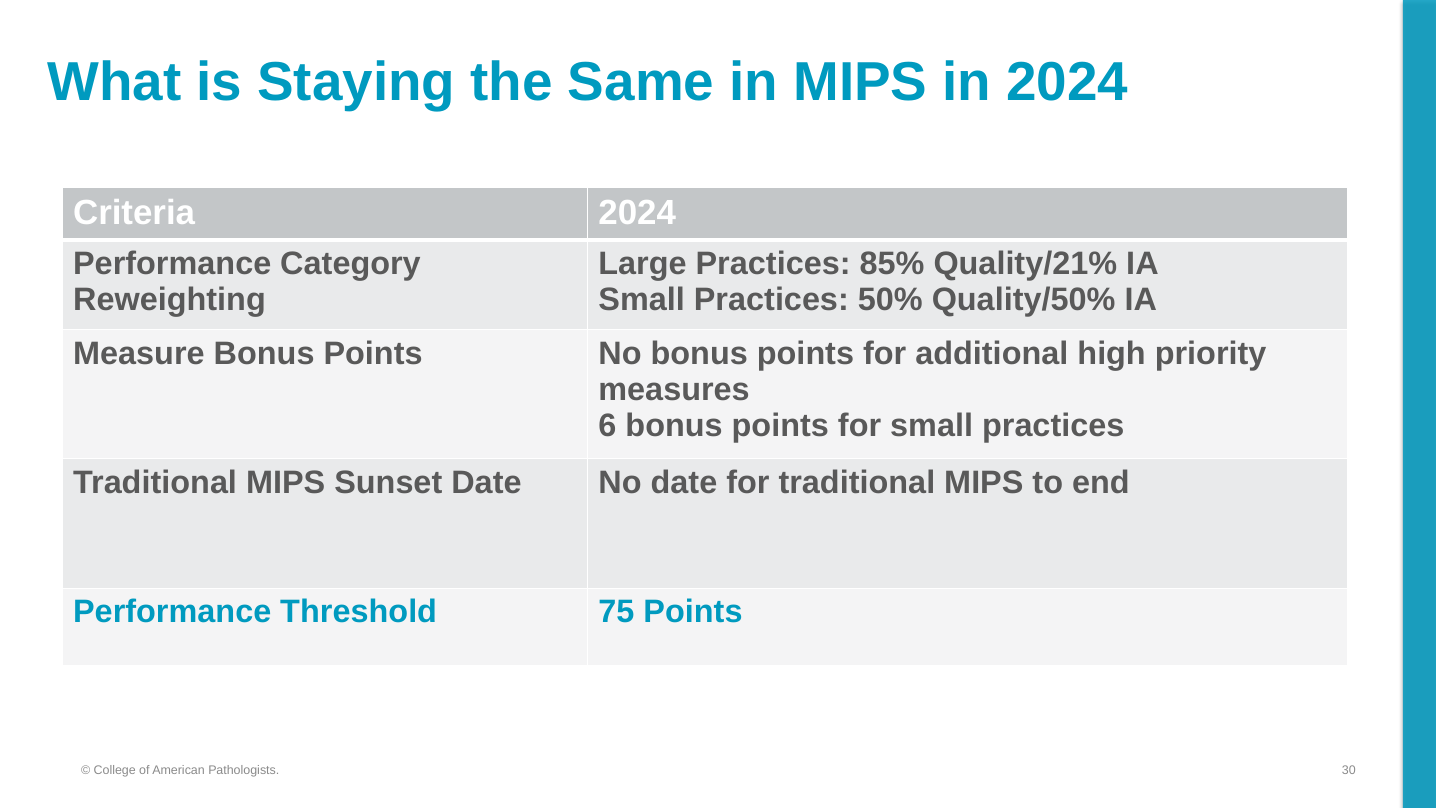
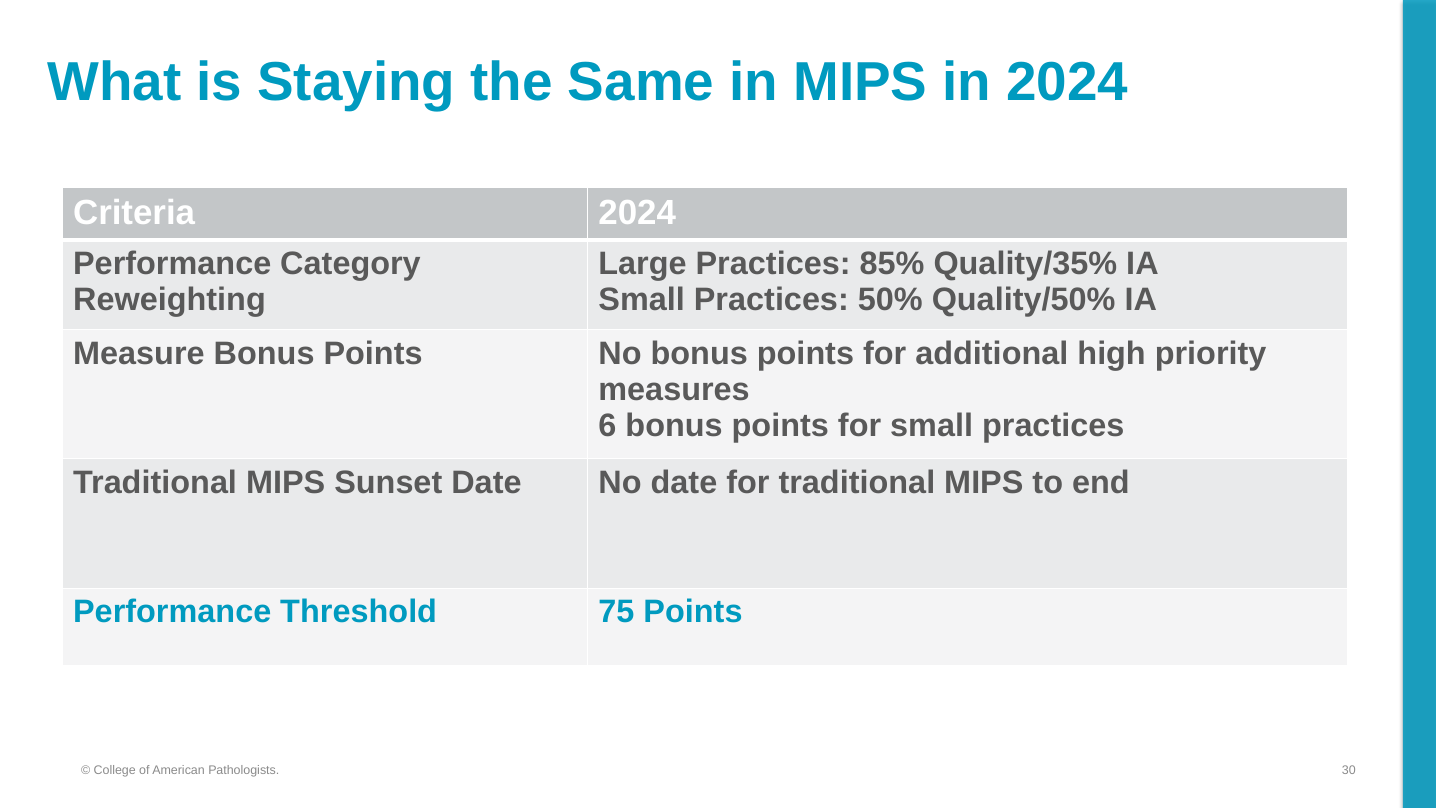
Quality/21%: Quality/21% -> Quality/35%
